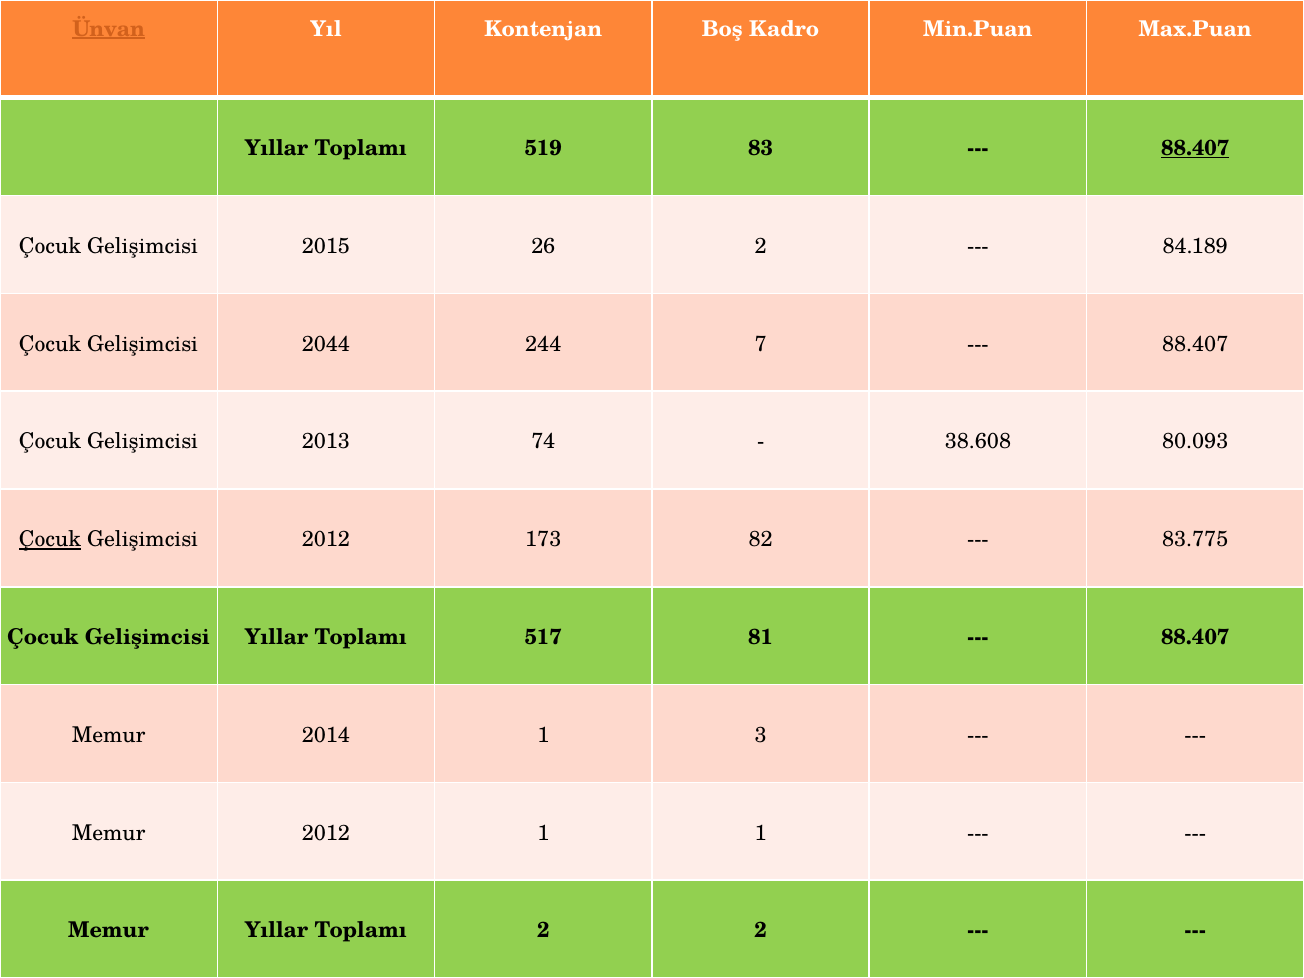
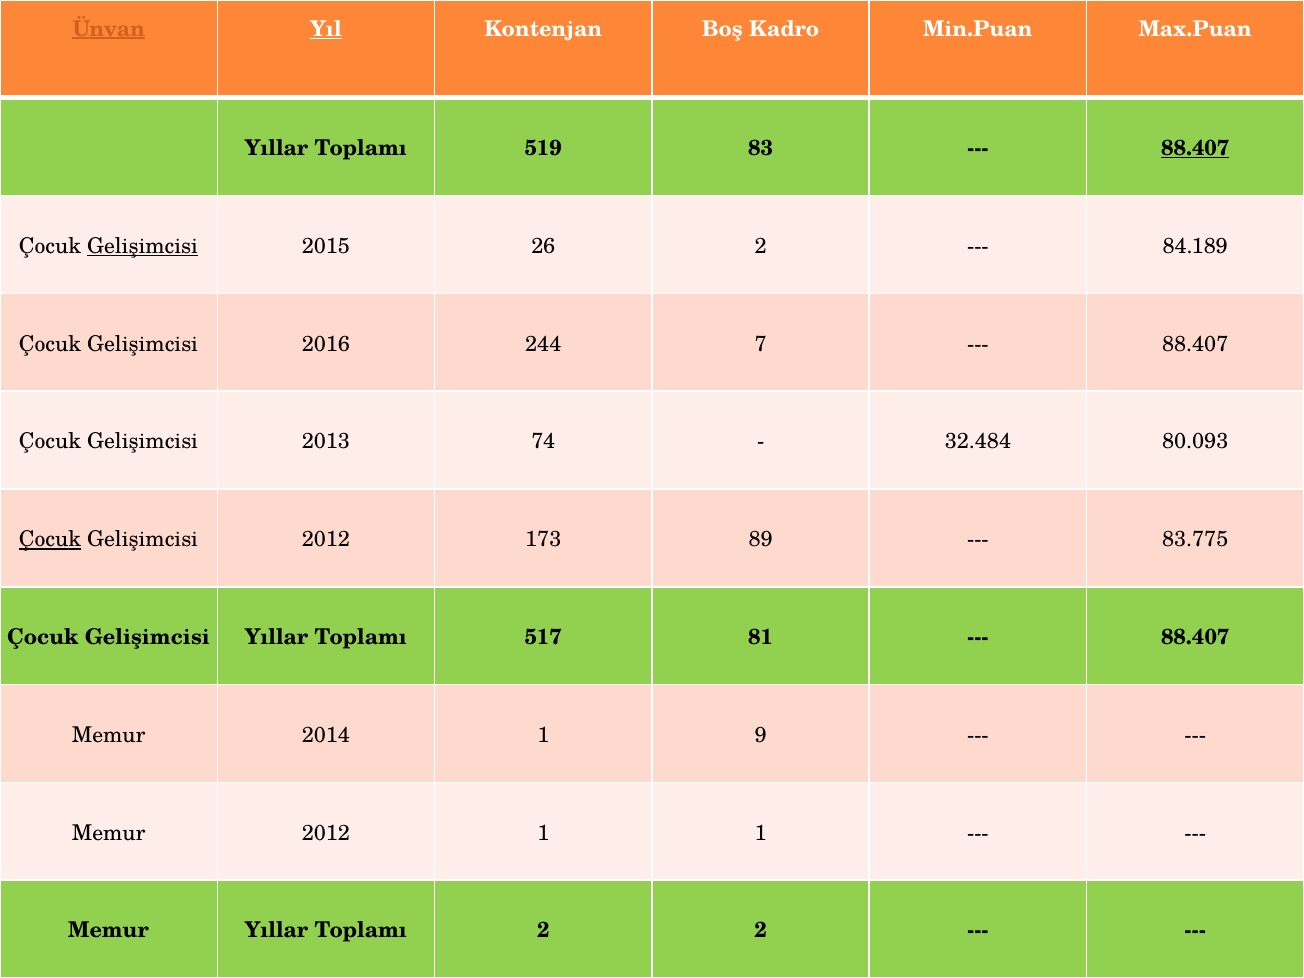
Yıl underline: none -> present
Gelişimcisi at (143, 246) underline: none -> present
2044: 2044 -> 2016
38.608: 38.608 -> 32.484
82: 82 -> 89
3: 3 -> 9
